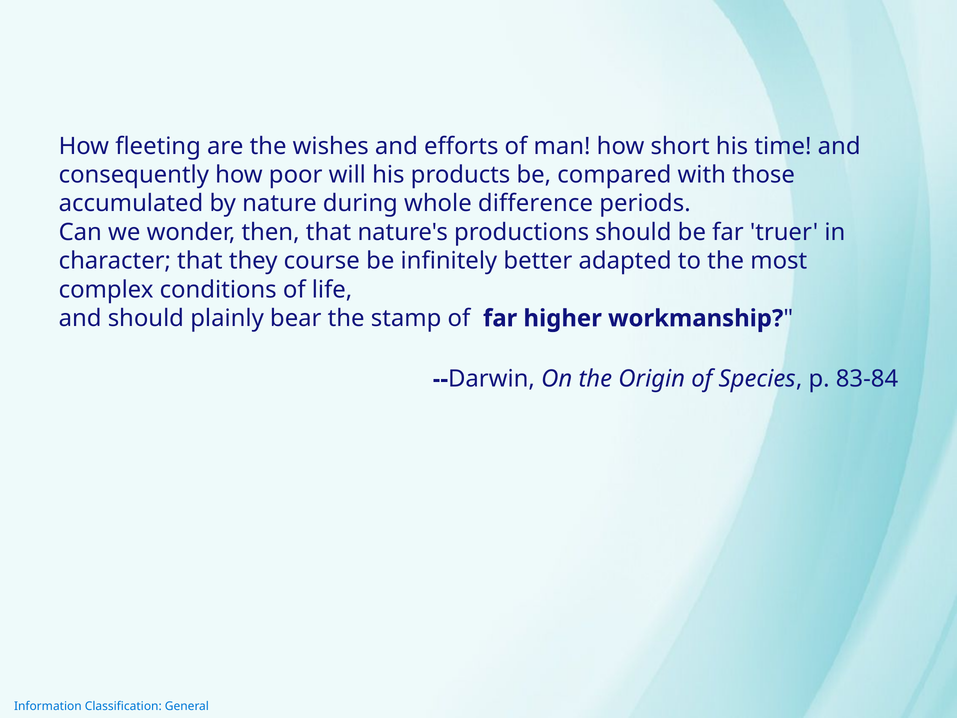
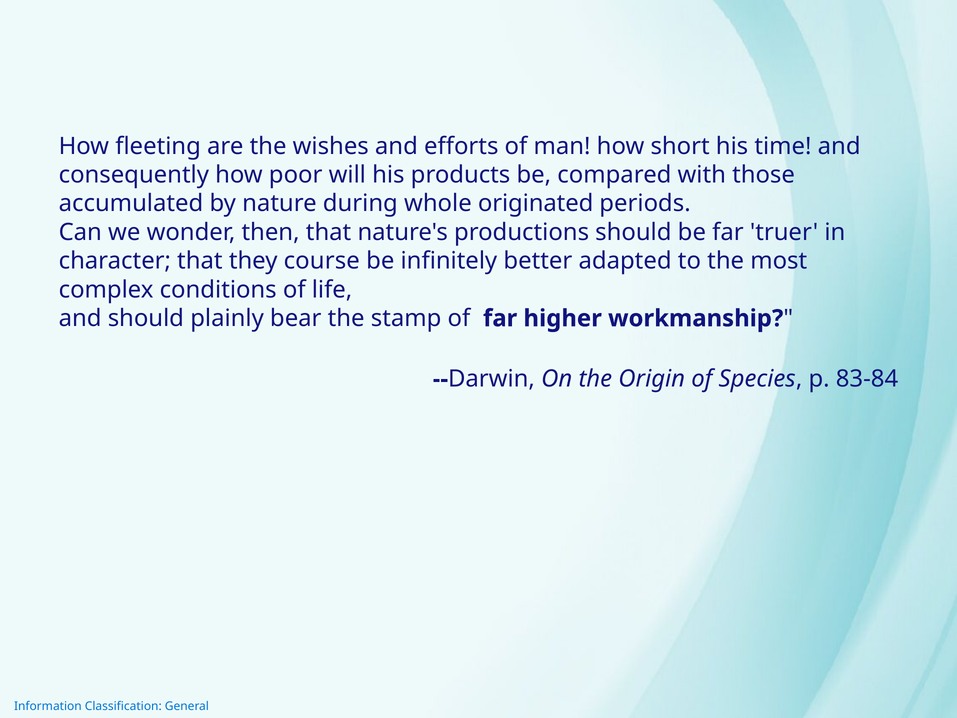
difference: difference -> originated
